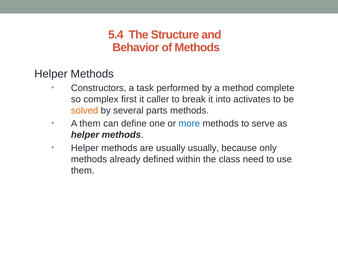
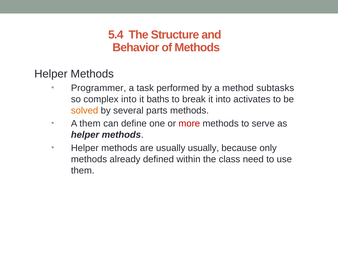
Constructors: Constructors -> Programmer
complete: complete -> subtasks
complex first: first -> into
caller: caller -> baths
more colour: blue -> red
